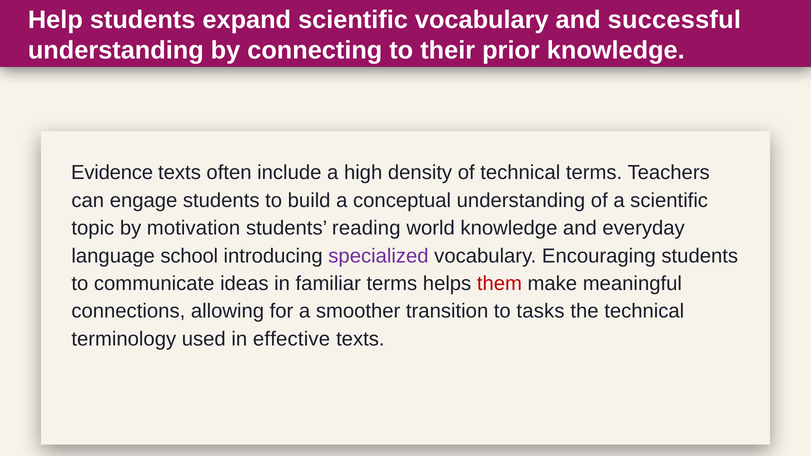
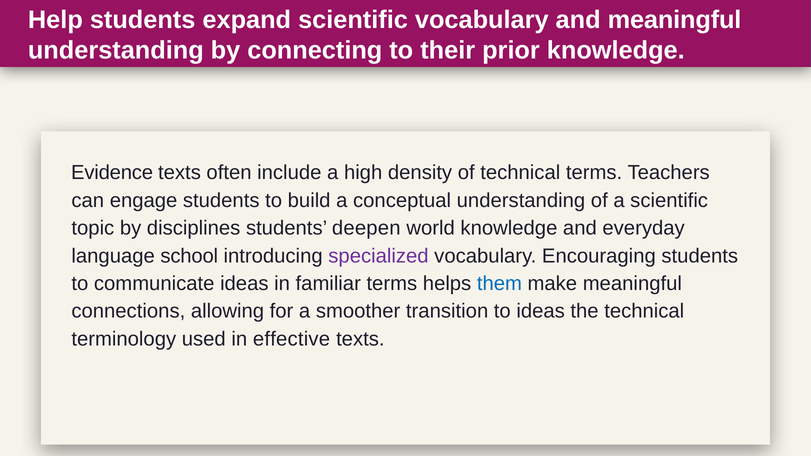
and successful: successful -> meaningful
motivation: motivation -> disciplines
reading: reading -> deepen
them colour: red -> blue
to tasks: tasks -> ideas
